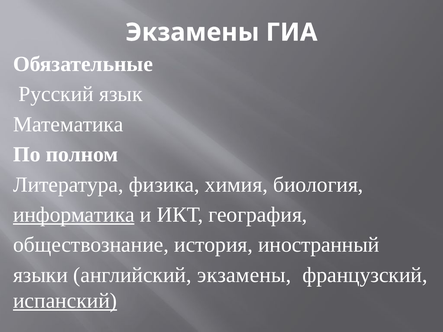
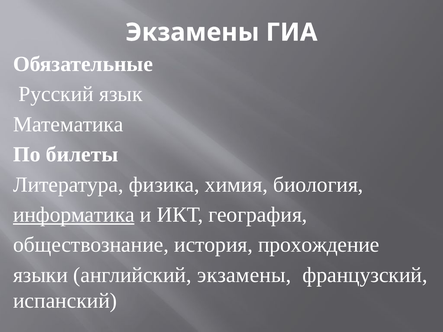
полном: полном -> билеты
иностранный: иностранный -> прохождение
испанский underline: present -> none
